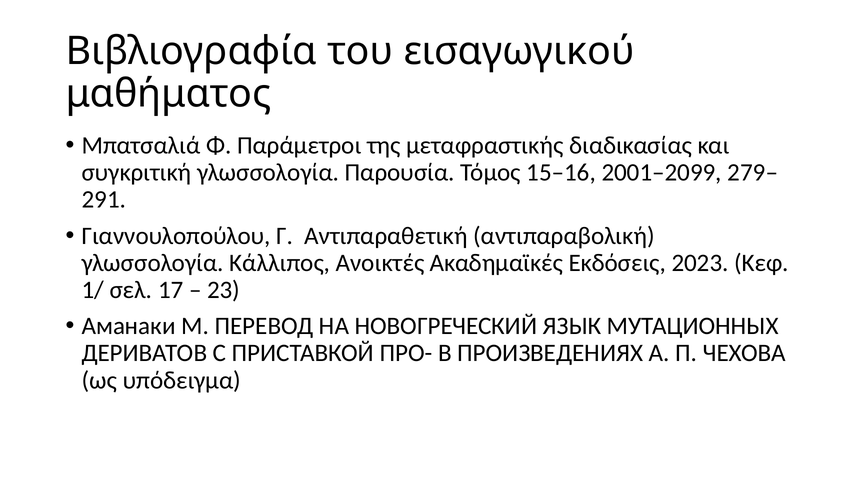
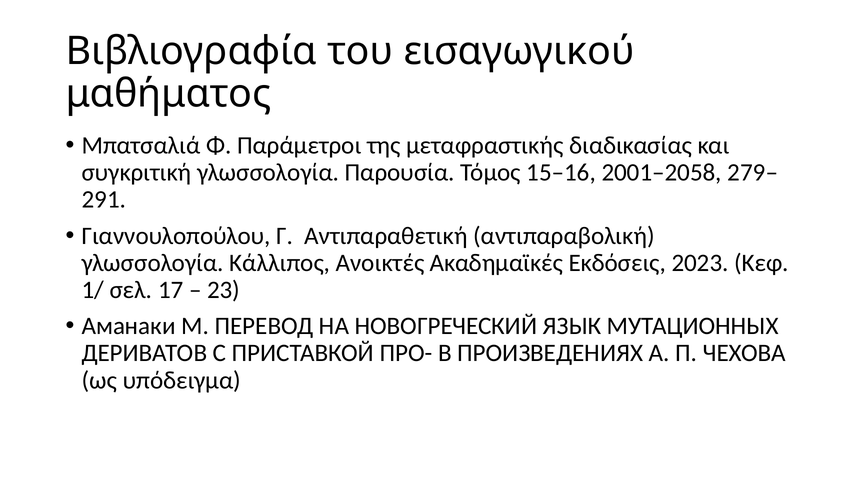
2001–2099: 2001–2099 -> 2001–2058
